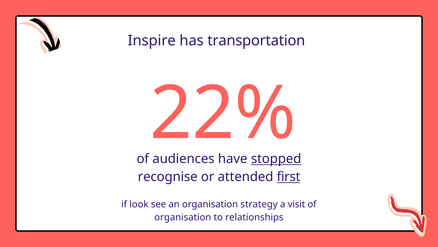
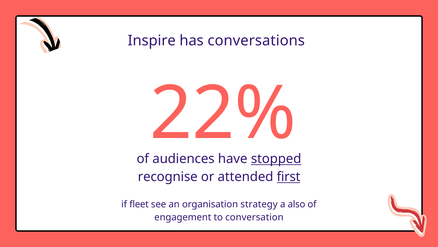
transportation: transportation -> conversations
look: look -> fleet
visit: visit -> also
organisation at (183, 217): organisation -> engagement
relationships: relationships -> conversation
